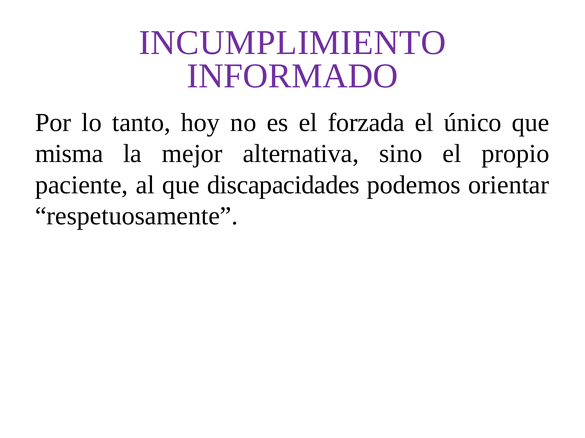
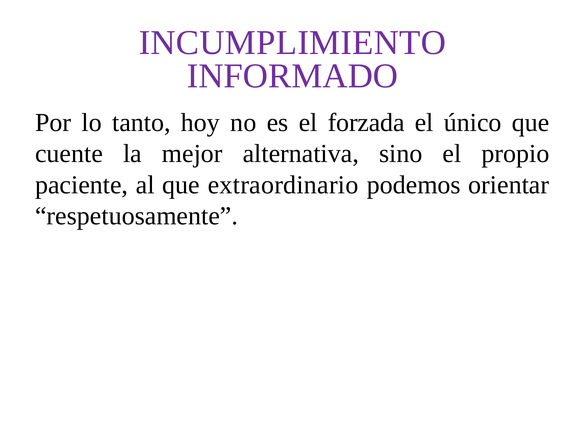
misma: misma -> cuente
discapacidades: discapacidades -> extraordinario
